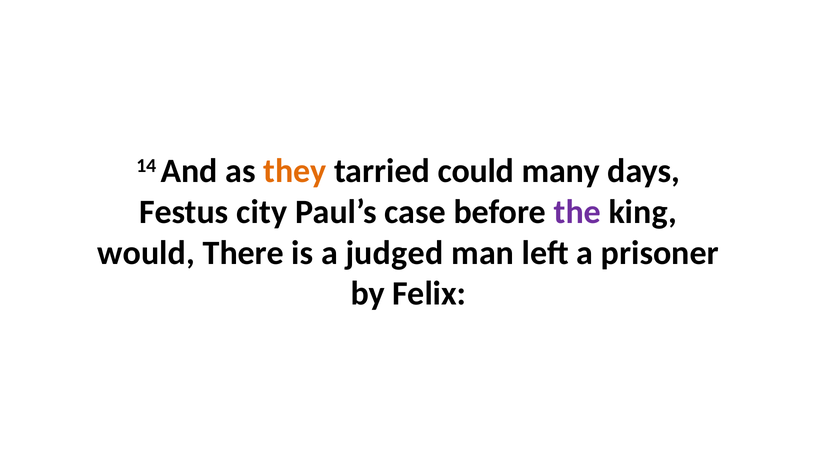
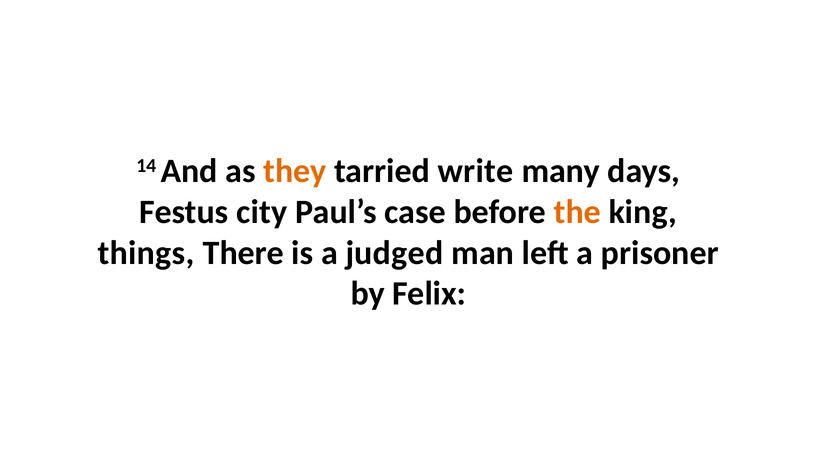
could: could -> write
the colour: purple -> orange
would: would -> things
